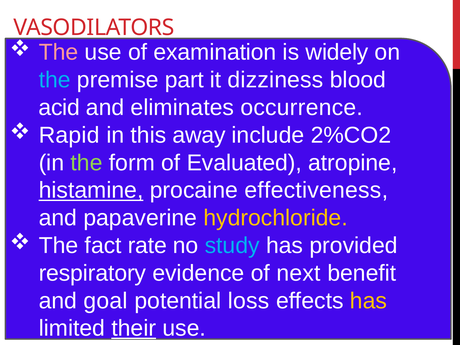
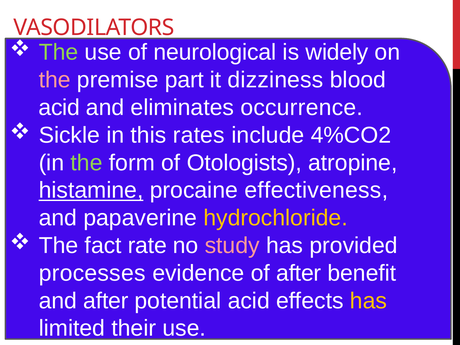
The at (59, 52) colour: pink -> light green
examination: examination -> neurological
the at (55, 80) colour: light blue -> pink
Rapid: Rapid -> Sickle
away: away -> rates
2%CO2: 2%CO2 -> 4%CO2
Evaluated: Evaluated -> Otologists
study colour: light blue -> pink
respiratory: respiratory -> processes
of next: next -> after
and goal: goal -> after
potential loss: loss -> acid
their underline: present -> none
